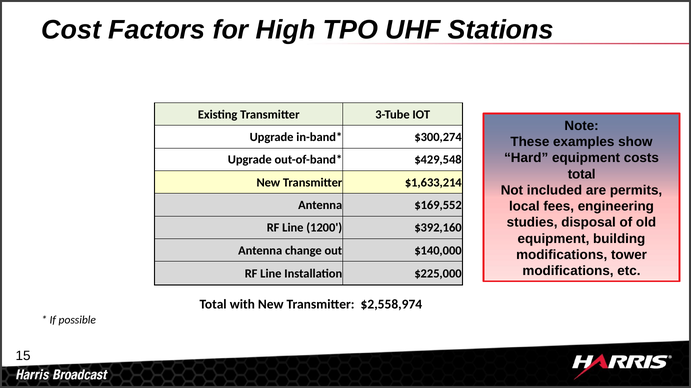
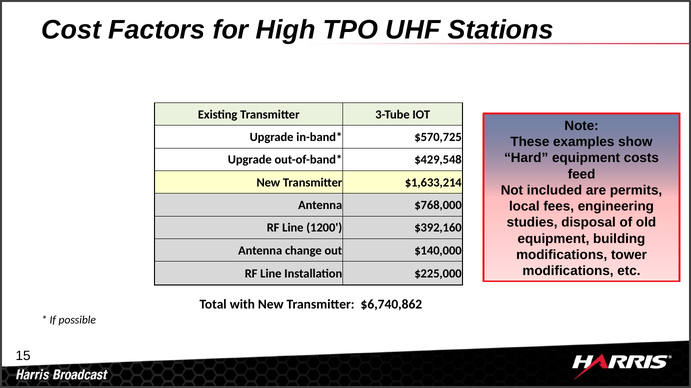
$300,274: $300,274 -> $570,725
total at (582, 174): total -> feed
$169,552: $169,552 -> $768,000
$2,558,974: $2,558,974 -> $6,740,862
